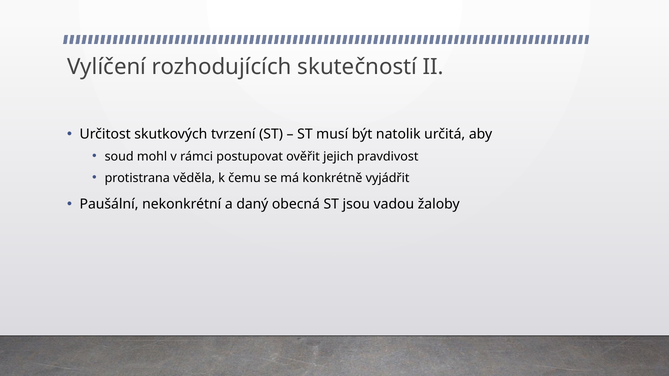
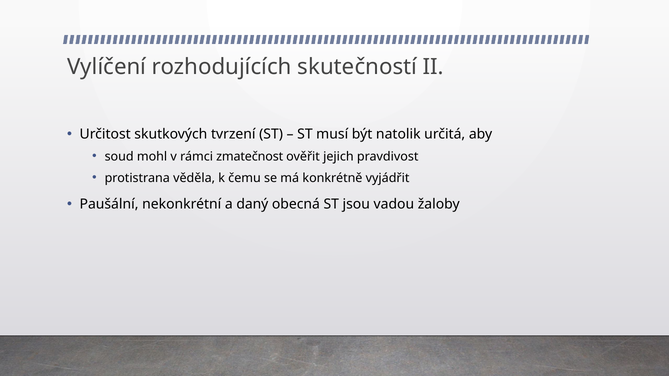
postupovat: postupovat -> zmatečnost
